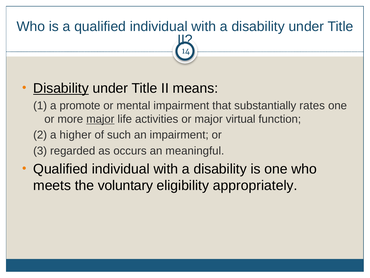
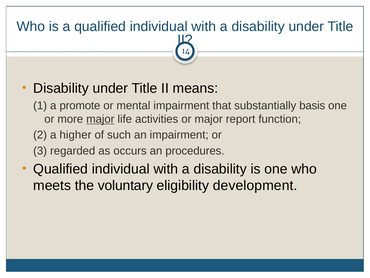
Disability at (61, 88) underline: present -> none
rates: rates -> basis
virtual: virtual -> report
meaningful: meaningful -> procedures
appropriately: appropriately -> development
